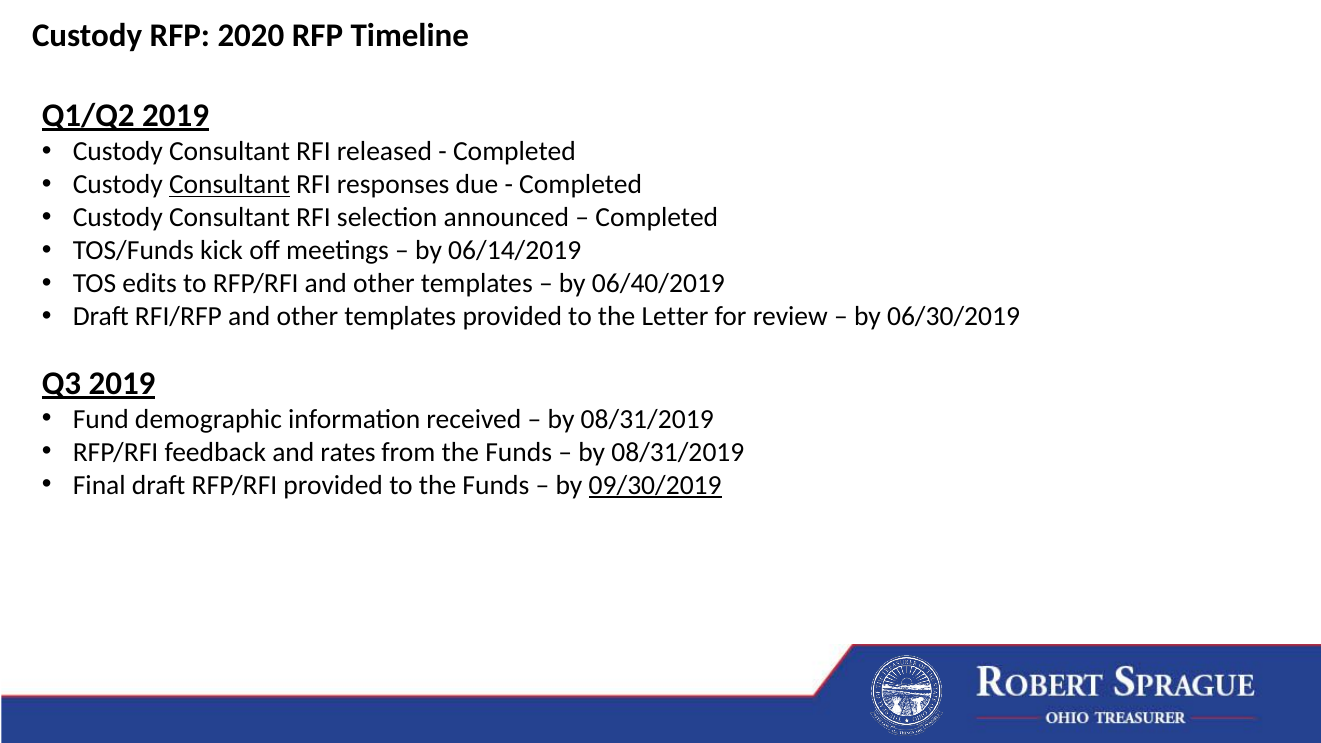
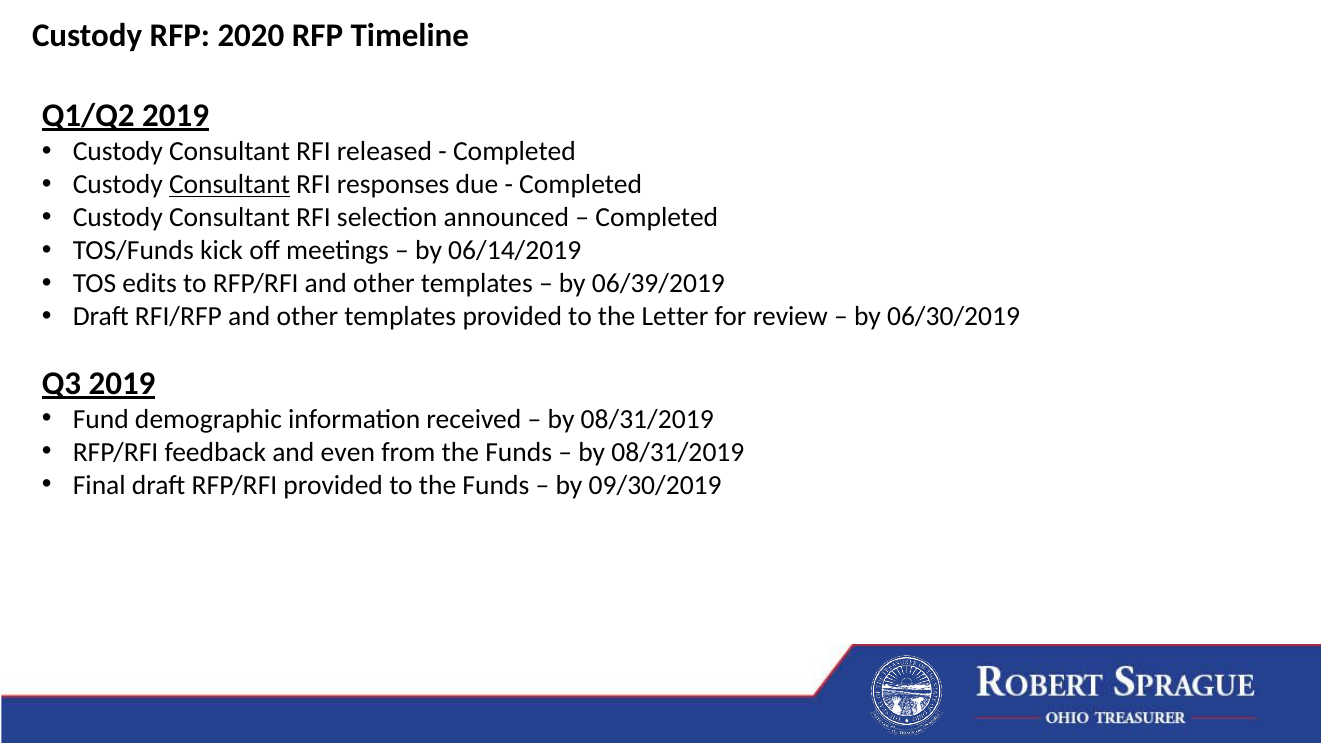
06/40/2019: 06/40/2019 -> 06/39/2019
rates: rates -> even
09/30/2019 underline: present -> none
